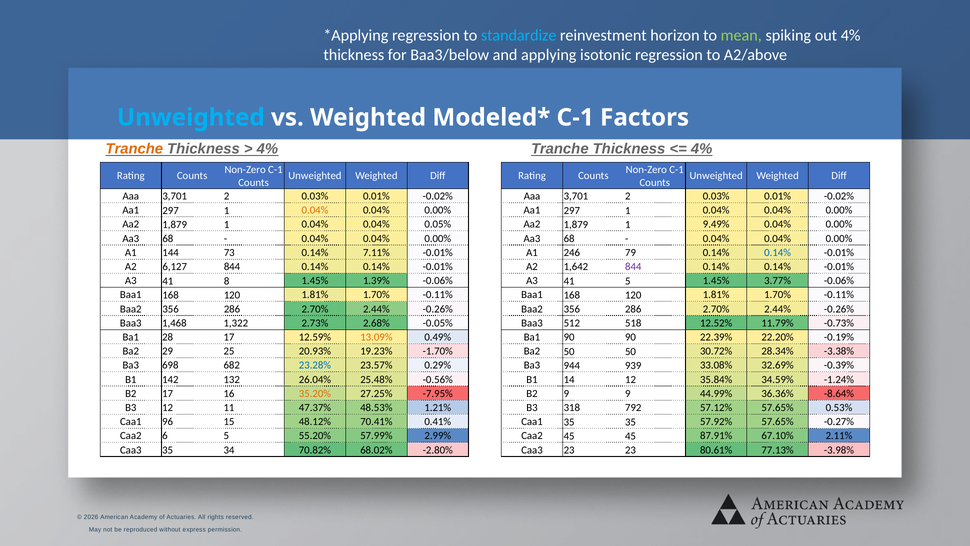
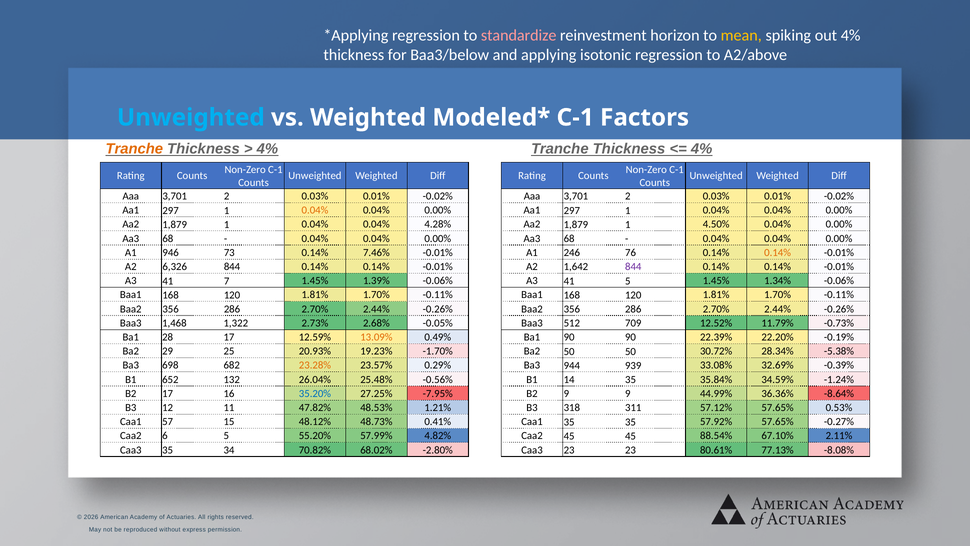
standardize colour: light blue -> pink
mean colour: light green -> yellow
0.05%: 0.05% -> 4.28%
9.49%: 9.49% -> 4.50%
144: 144 -> 946
7.11%: 7.11% -> 7.46%
79: 79 -> 76
0.14% at (778, 252) colour: blue -> orange
6,127: 6,127 -> 6,326
8: 8 -> 7
3.77%: 3.77% -> 1.34%
518: 518 -> 709
-3.38%: -3.38% -> -5.38%
23.28% colour: blue -> orange
142: 142 -> 652
14 12: 12 -> 35
35.20% colour: orange -> blue
47.37%: 47.37% -> 47.82%
792: 792 -> 311
96: 96 -> 57
70.41%: 70.41% -> 48.73%
2.99%: 2.99% -> 4.82%
87.91%: 87.91% -> 88.54%
-3.98%: -3.98% -> -8.08%
